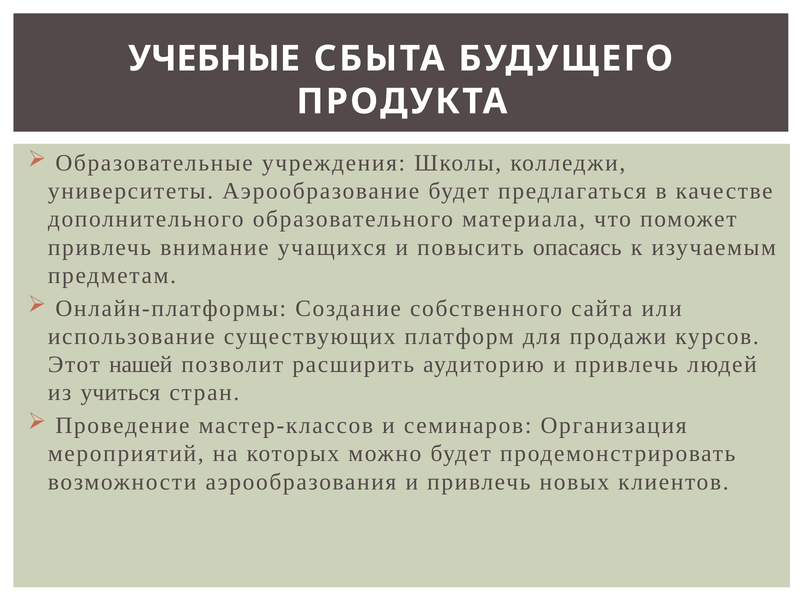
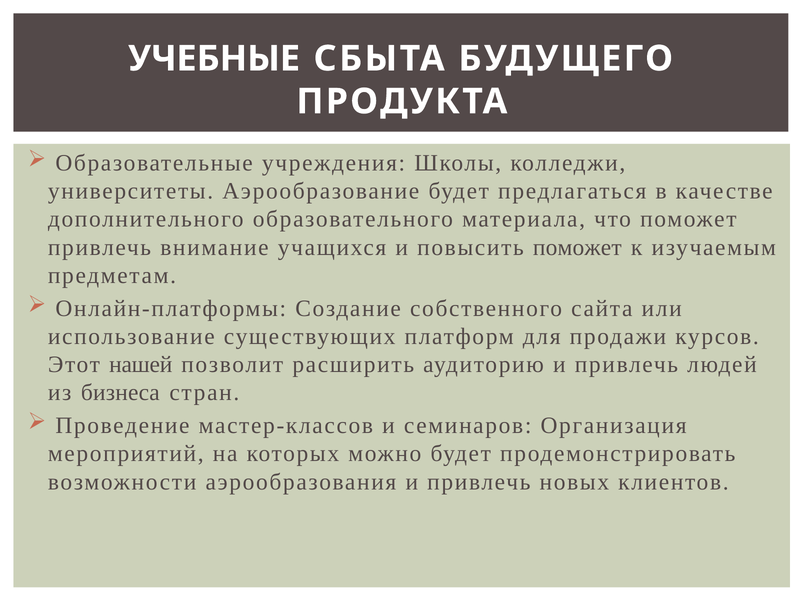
повысить опасаясь: опасаясь -> поможет
учиться: учиться -> бизнеса
